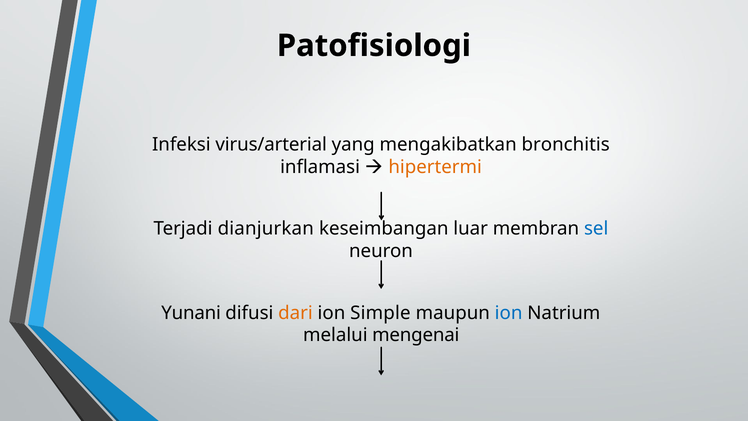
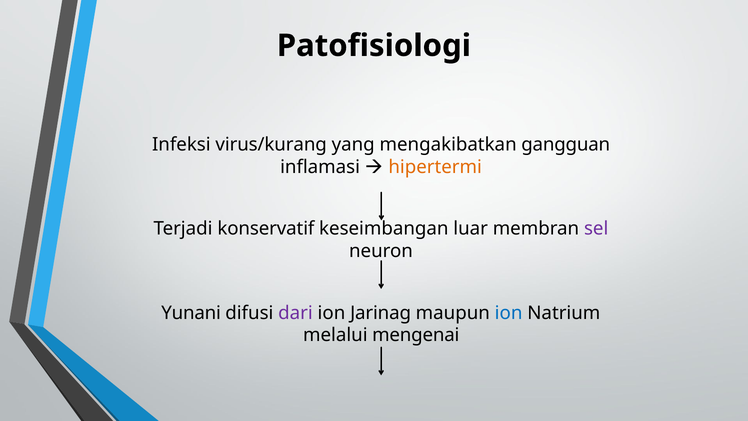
virus/arterial: virus/arterial -> virus/kurang
bronchitis: bronchitis -> gangguan
dianjurkan: dianjurkan -> konservatif
sel colour: blue -> purple
dari colour: orange -> purple
Simple: Simple -> Jarinag
